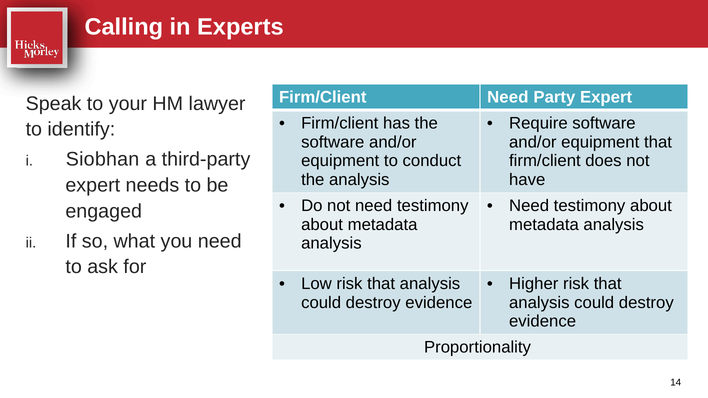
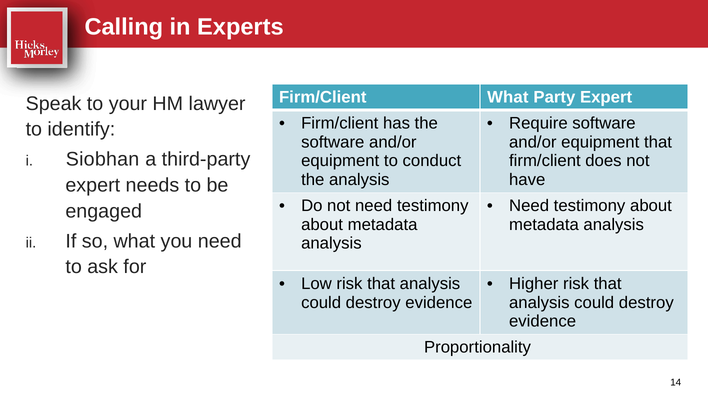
Firm/Client Need: Need -> What
